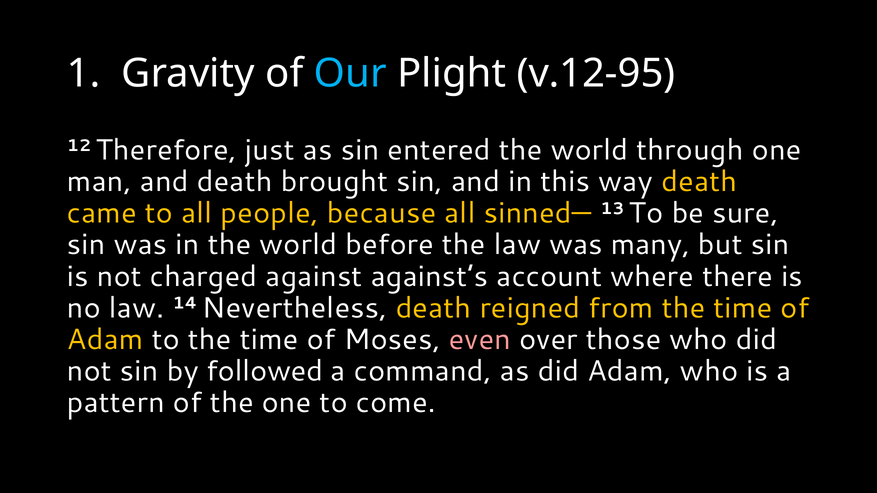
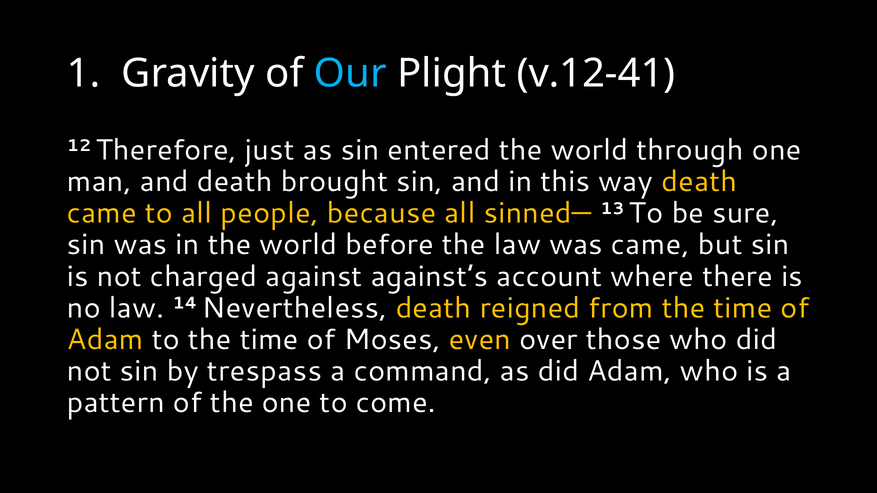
v.12-95: v.12-95 -> v.12-41
was many: many -> came
even colour: pink -> yellow
followed: followed -> trespass
